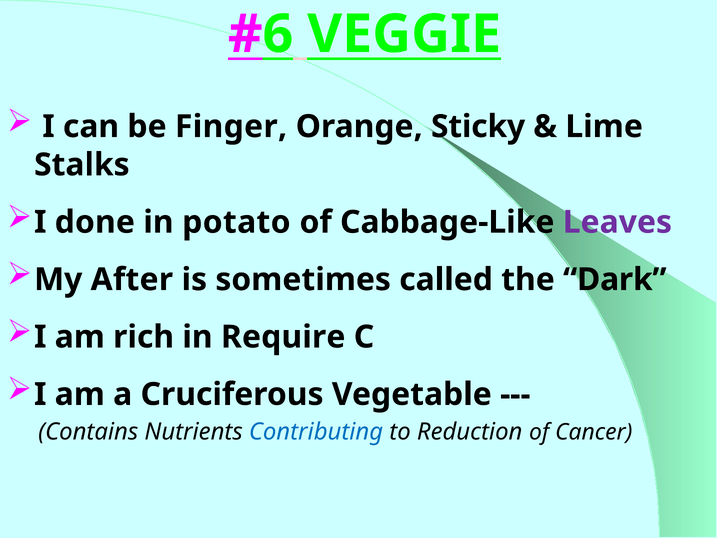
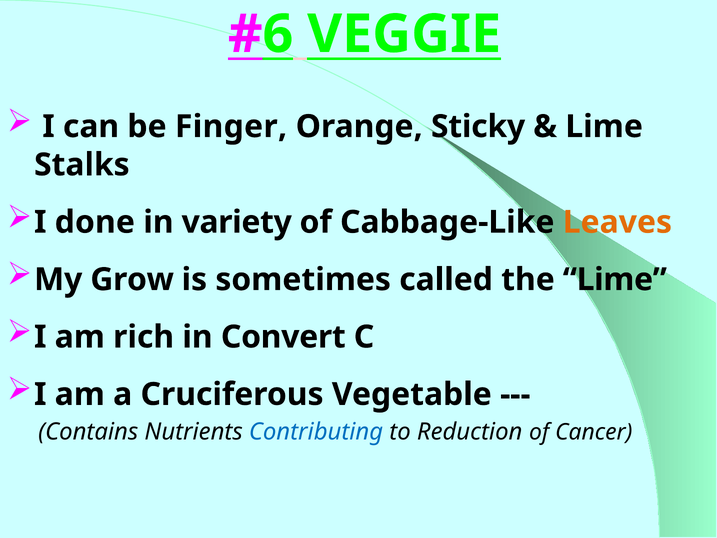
potato: potato -> variety
Leaves colour: purple -> orange
After: After -> Grow
the Dark: Dark -> Lime
Require: Require -> Convert
